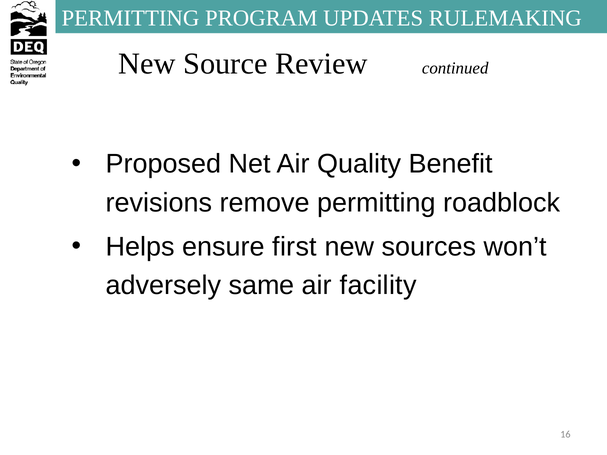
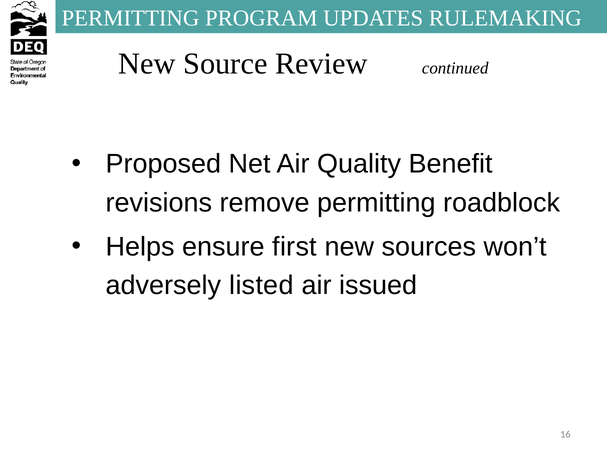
same: same -> listed
facility: facility -> issued
